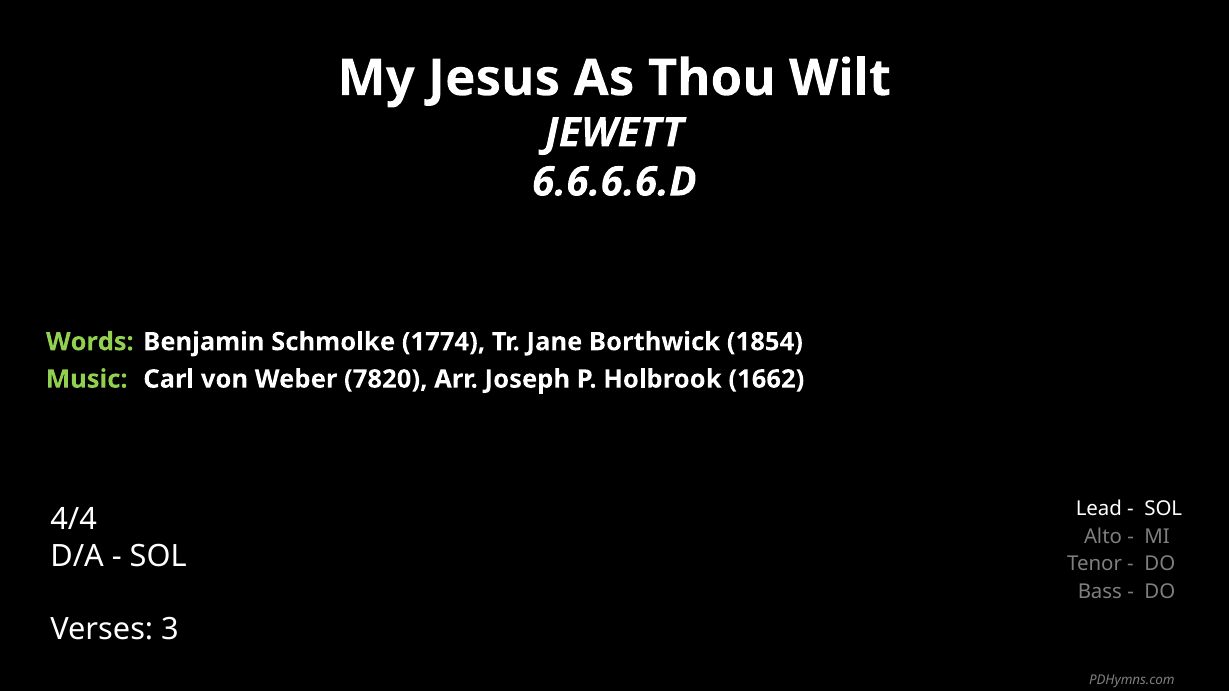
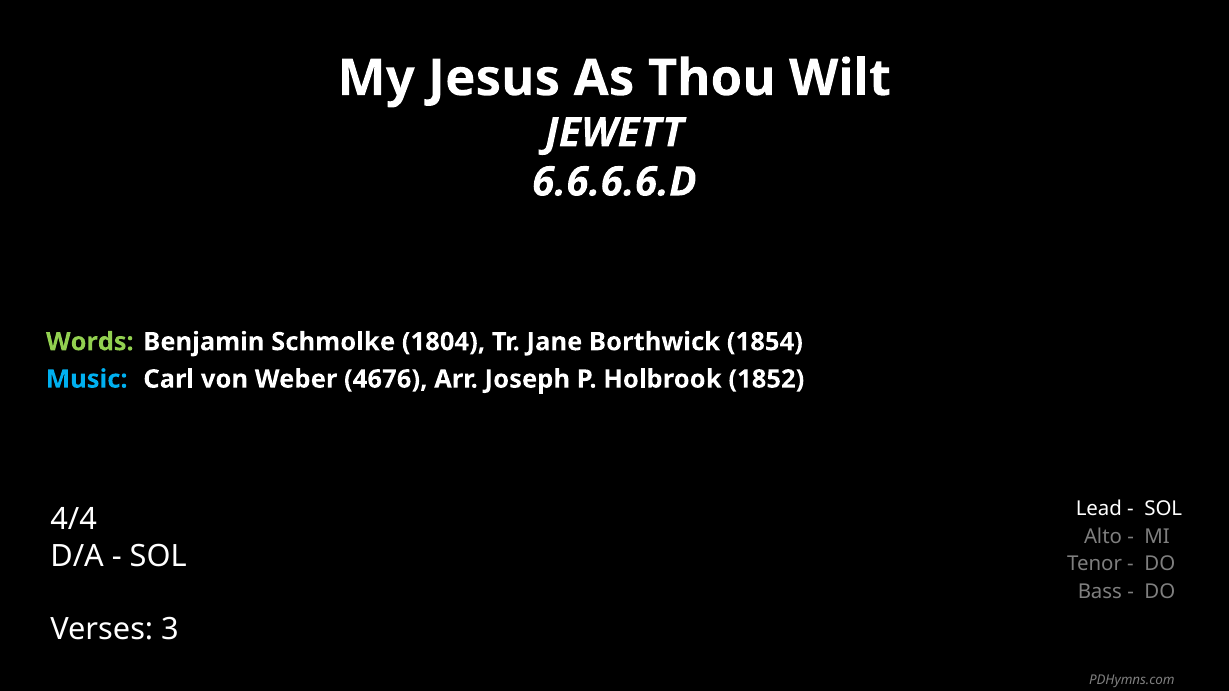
1774: 1774 -> 1804
Music colour: light green -> light blue
7820: 7820 -> 4676
1662: 1662 -> 1852
